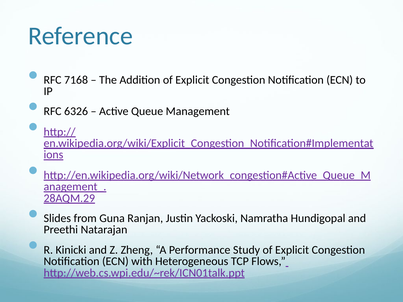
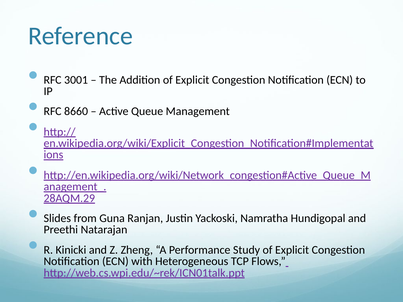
7168: 7168 -> 3001
6326: 6326 -> 8660
